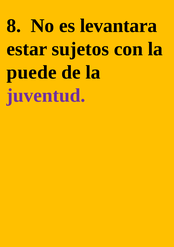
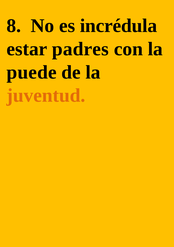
levantara: levantara -> incrédula
sujetos: sujetos -> padres
juventud colour: purple -> orange
